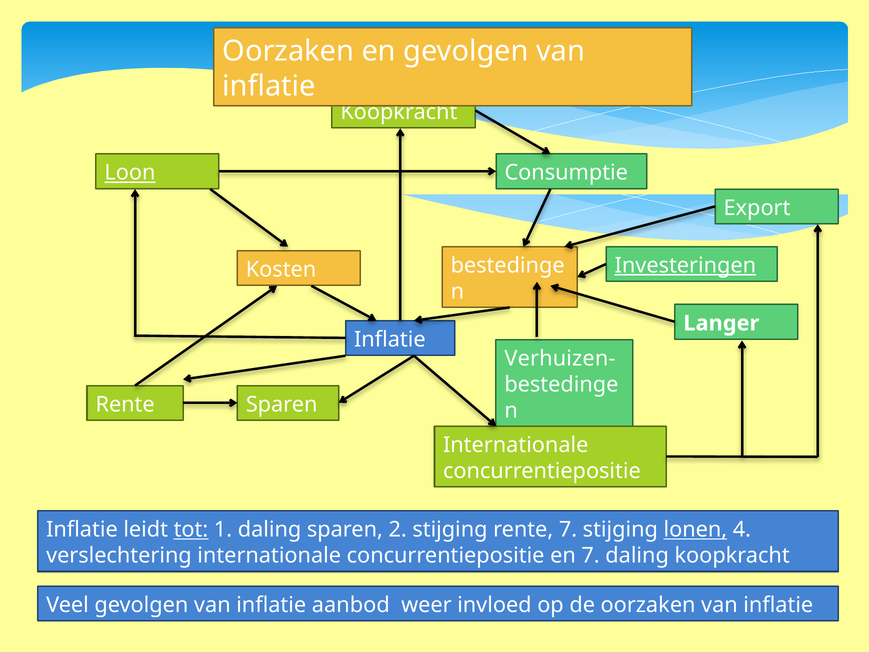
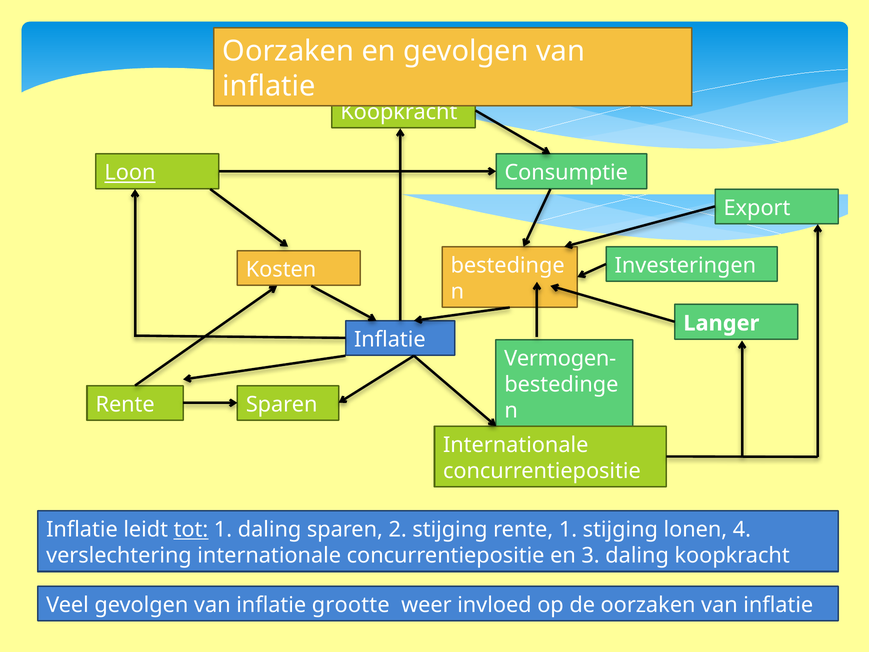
Investeringen underline: present -> none
Verhuizen-: Verhuizen- -> Vermogen-
rente 7: 7 -> 1
lonen underline: present -> none
en 7: 7 -> 3
aanbod: aanbod -> grootte
